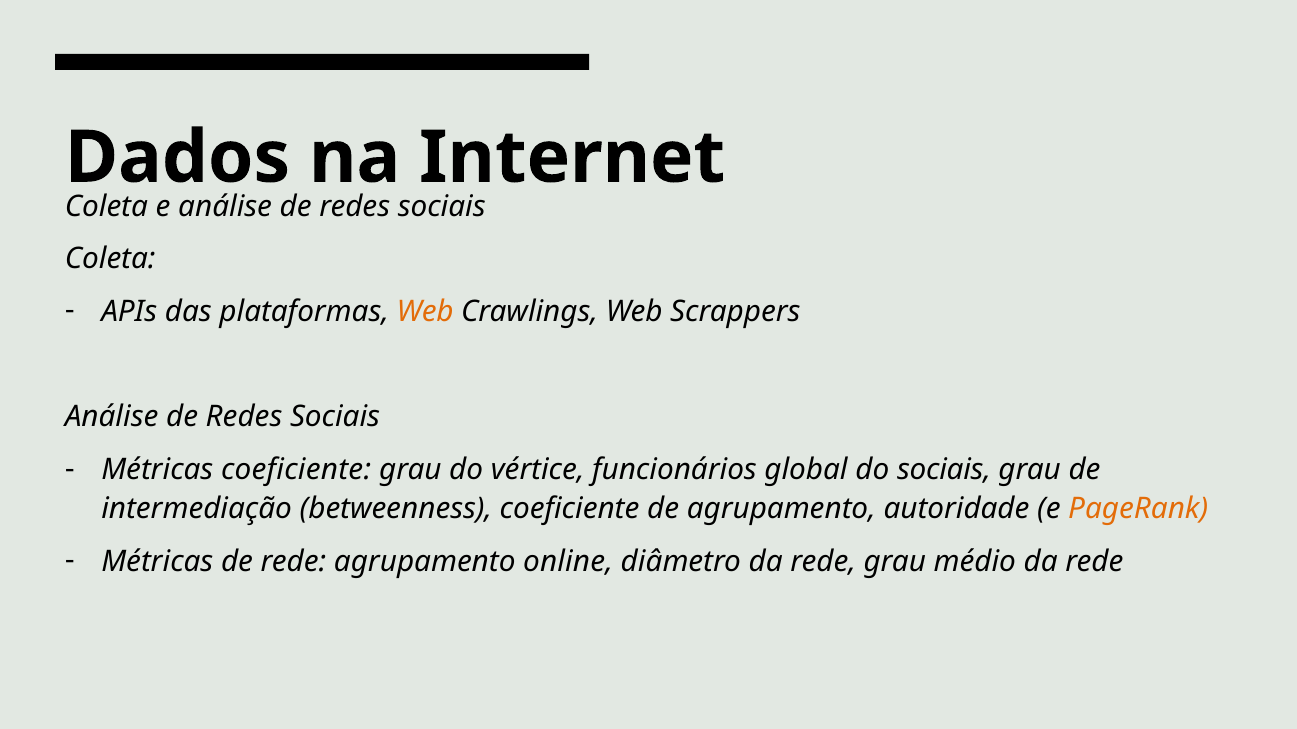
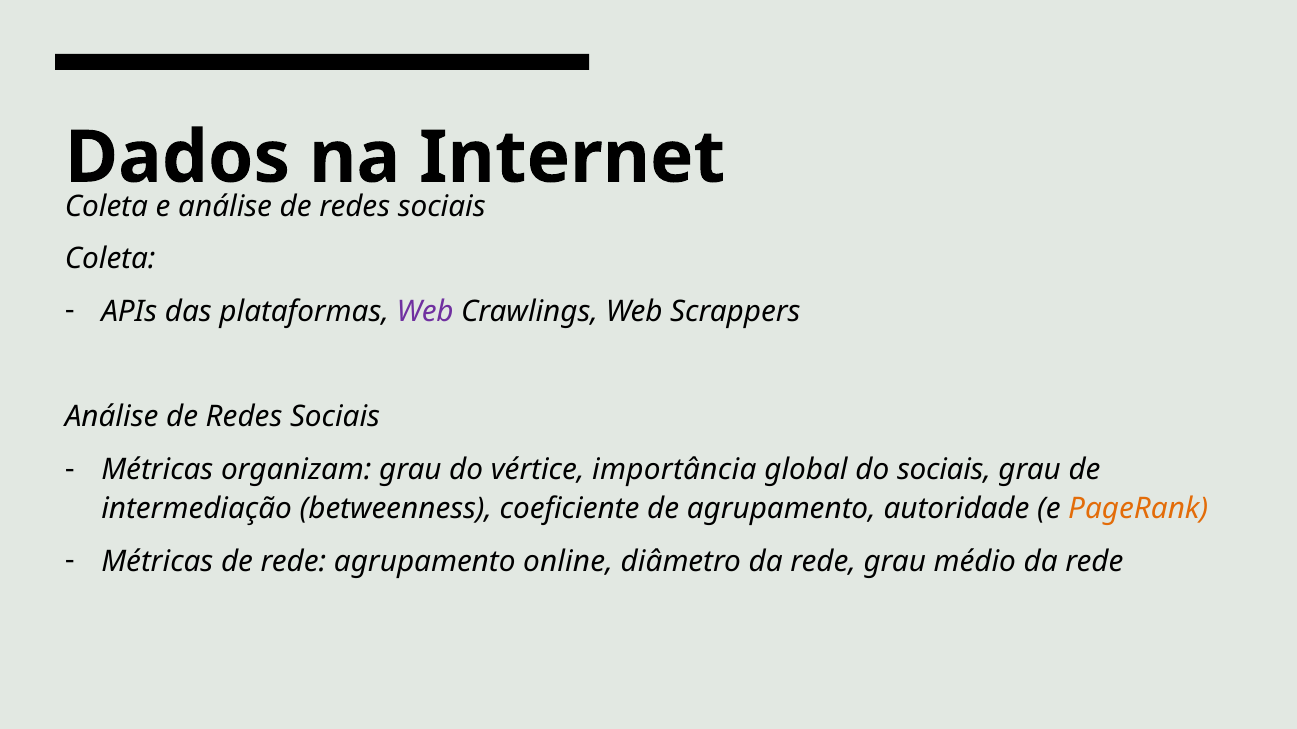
Web at (425, 312) colour: orange -> purple
Métricas coeficiente: coeficiente -> organizam
funcionários: funcionários -> importância
